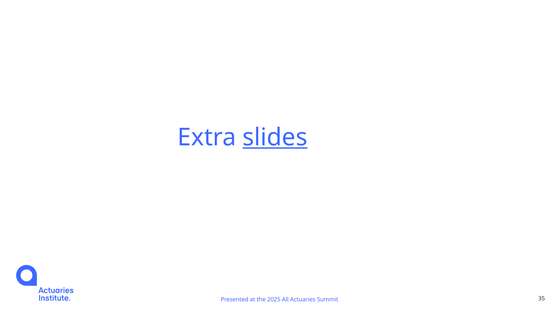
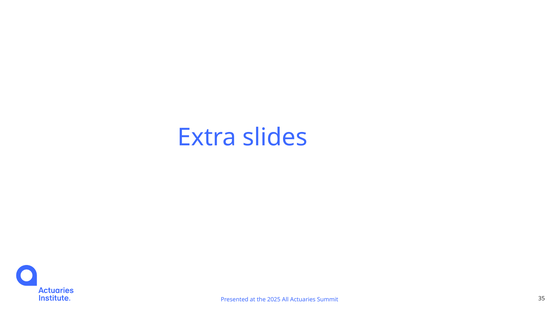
slides underline: present -> none
